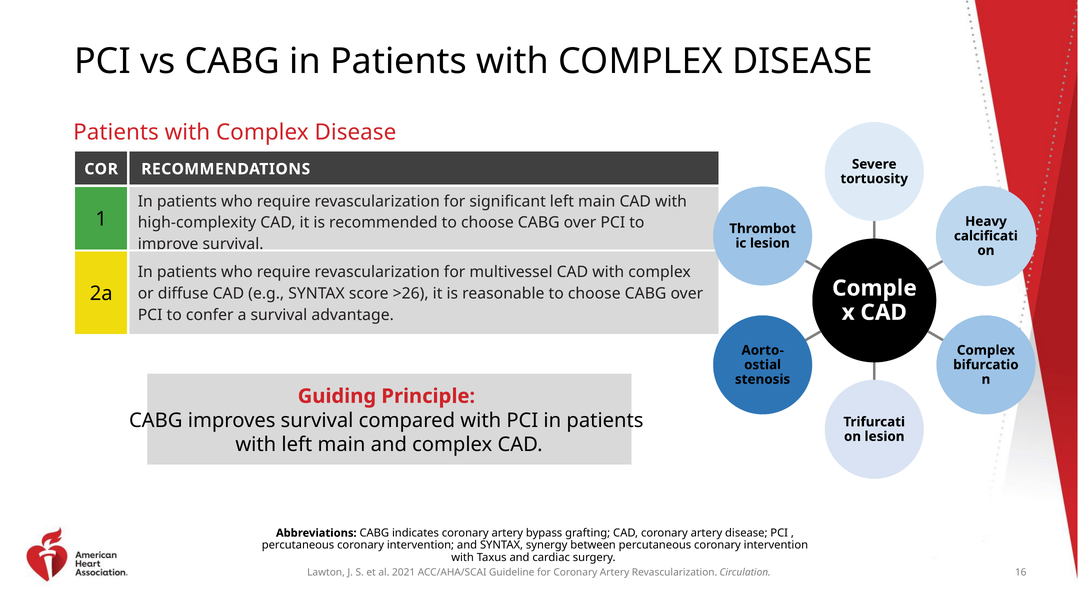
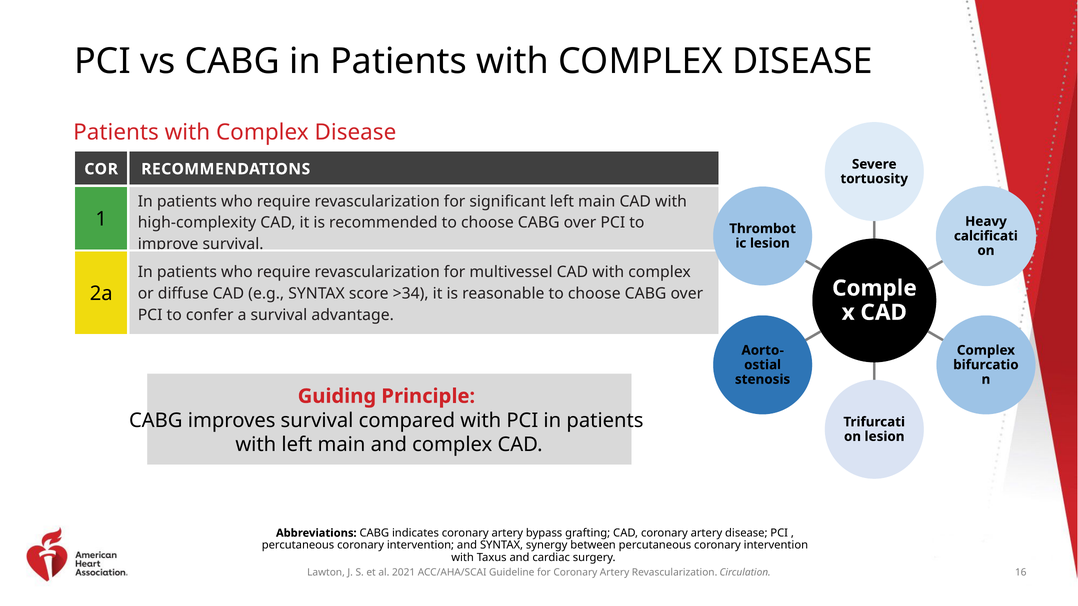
>26: >26 -> >34
